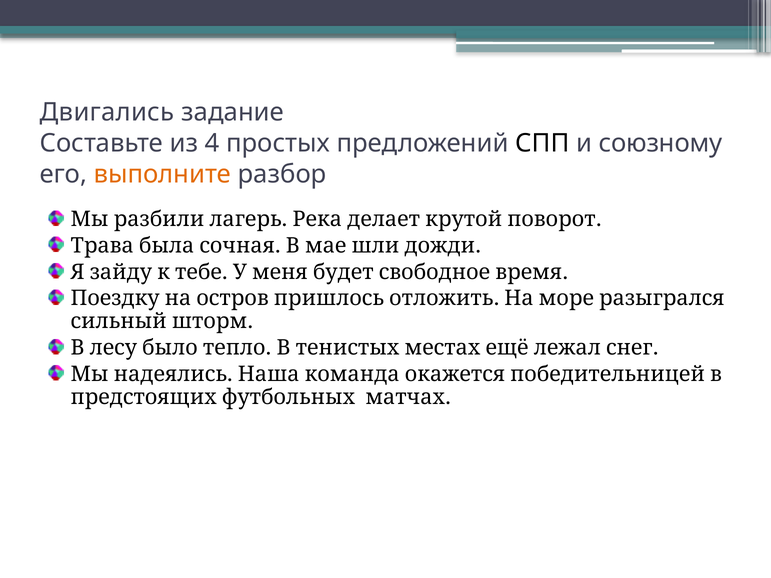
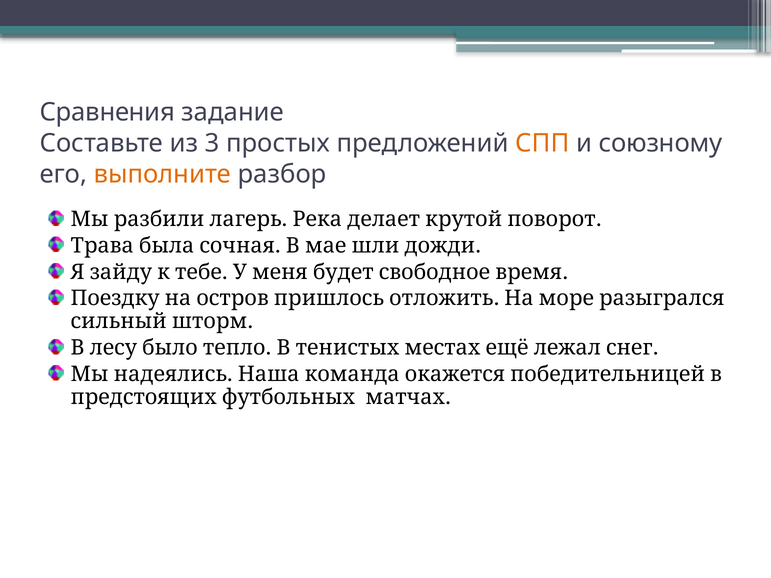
Двигались: Двигались -> Сравнения
4: 4 -> 3
СПП colour: black -> orange
